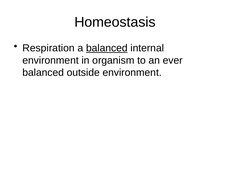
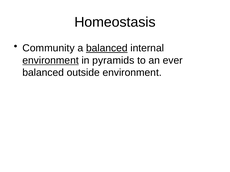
Respiration: Respiration -> Community
environment at (51, 61) underline: none -> present
organism: organism -> pyramids
